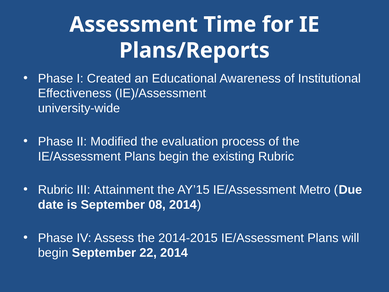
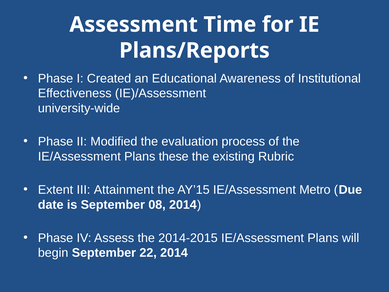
Plans begin: begin -> these
Rubric at (56, 190): Rubric -> Extent
